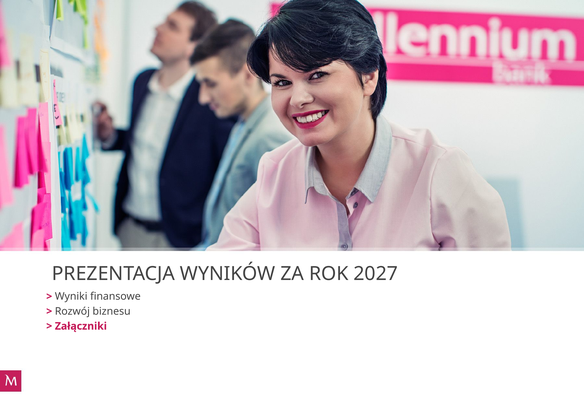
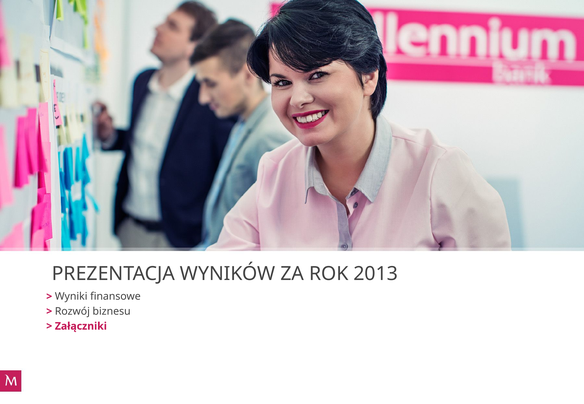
2027: 2027 -> 2013
